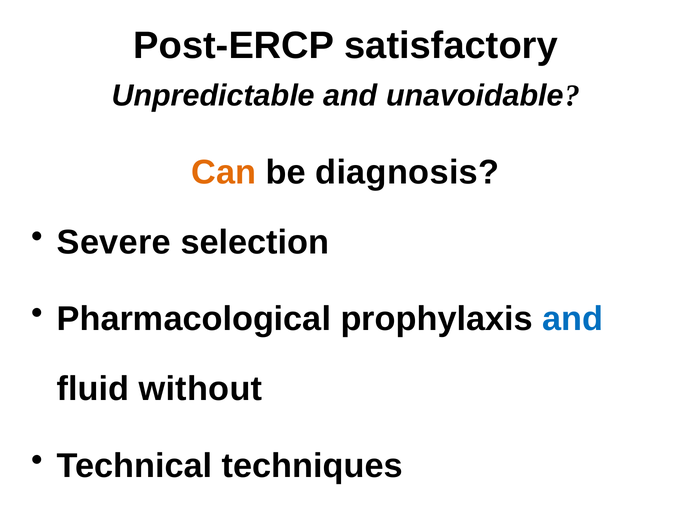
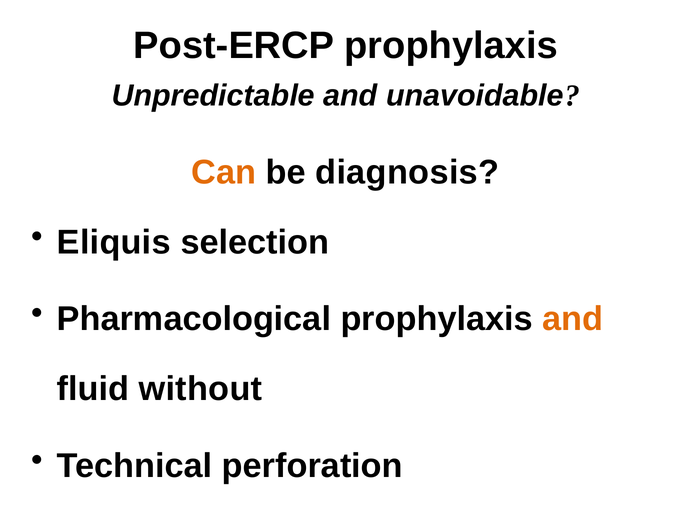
Post-ERCP satisfactory: satisfactory -> prophylaxis
Severe: Severe -> Eliquis
and at (573, 319) colour: blue -> orange
techniques: techniques -> perforation
